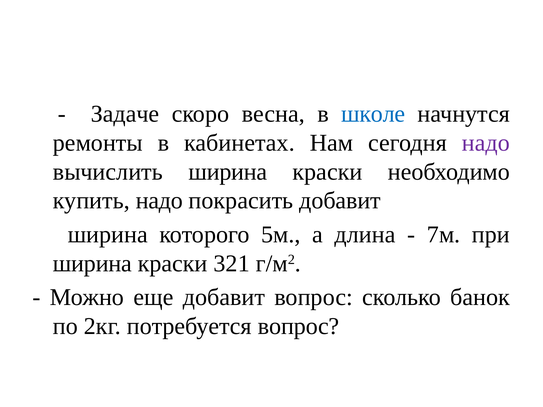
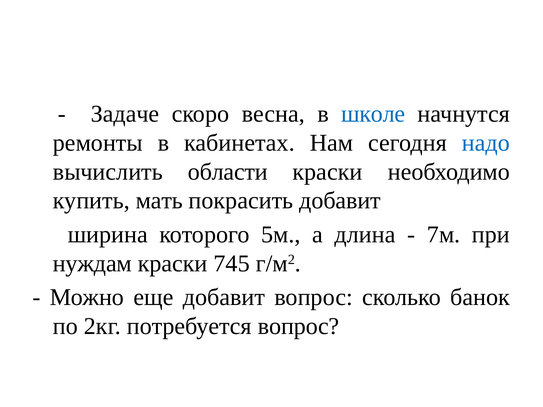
надо at (486, 143) colour: purple -> blue
вычислить ширина: ширина -> области
купить надо: надо -> мать
ширина at (92, 264): ширина -> нуждам
321: 321 -> 745
